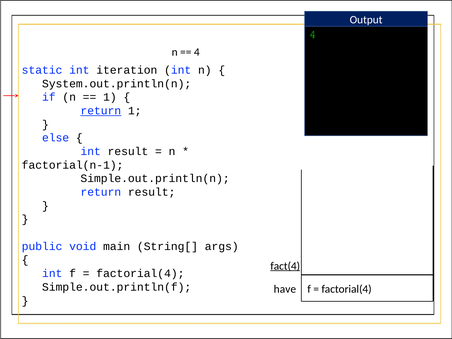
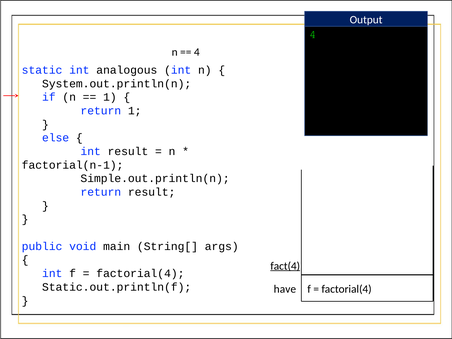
iteration: iteration -> analogous
return at (101, 111) underline: present -> none
Simple.out.println(f: Simple.out.println(f -> Static.out.println(f
